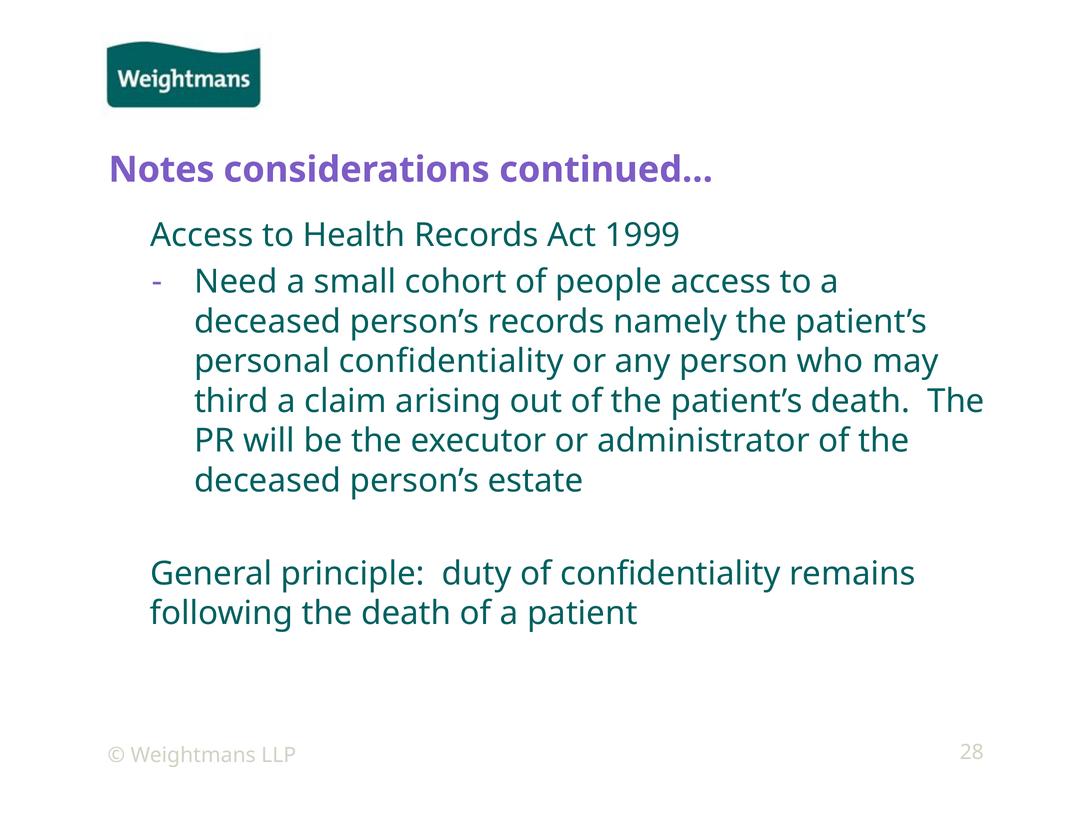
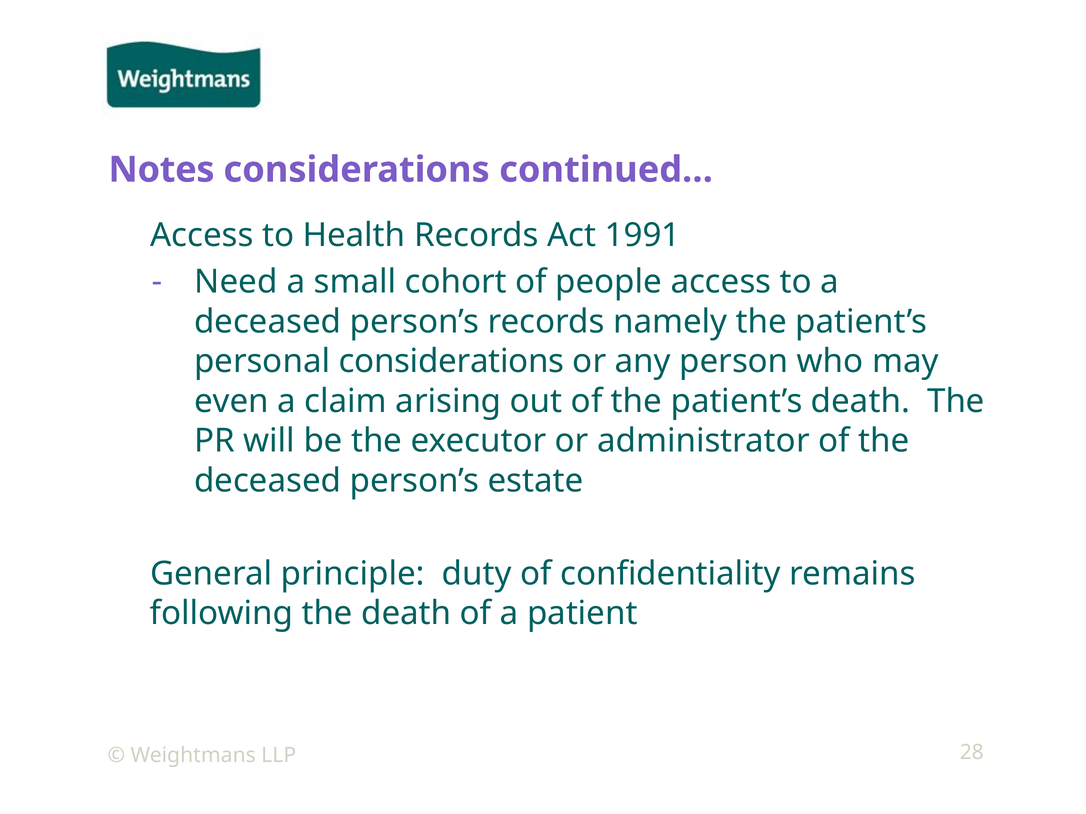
1999: 1999 -> 1991
personal confidentiality: confidentiality -> considerations
third: third -> even
